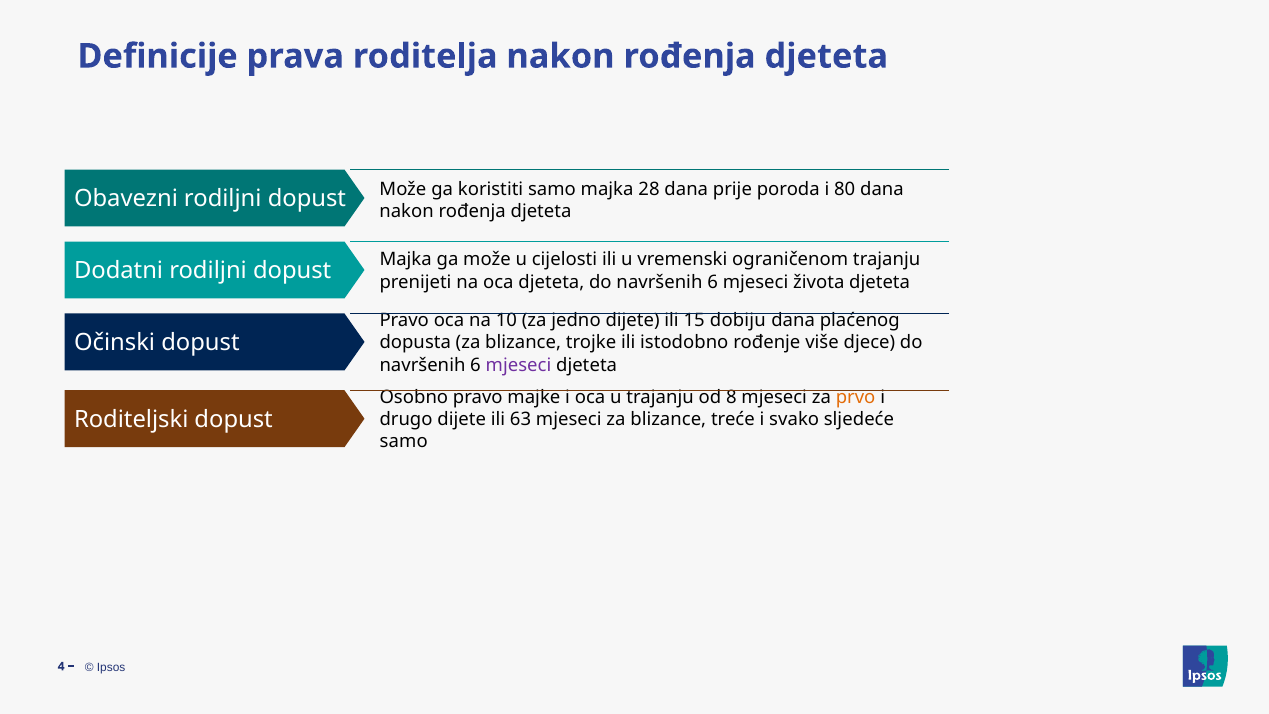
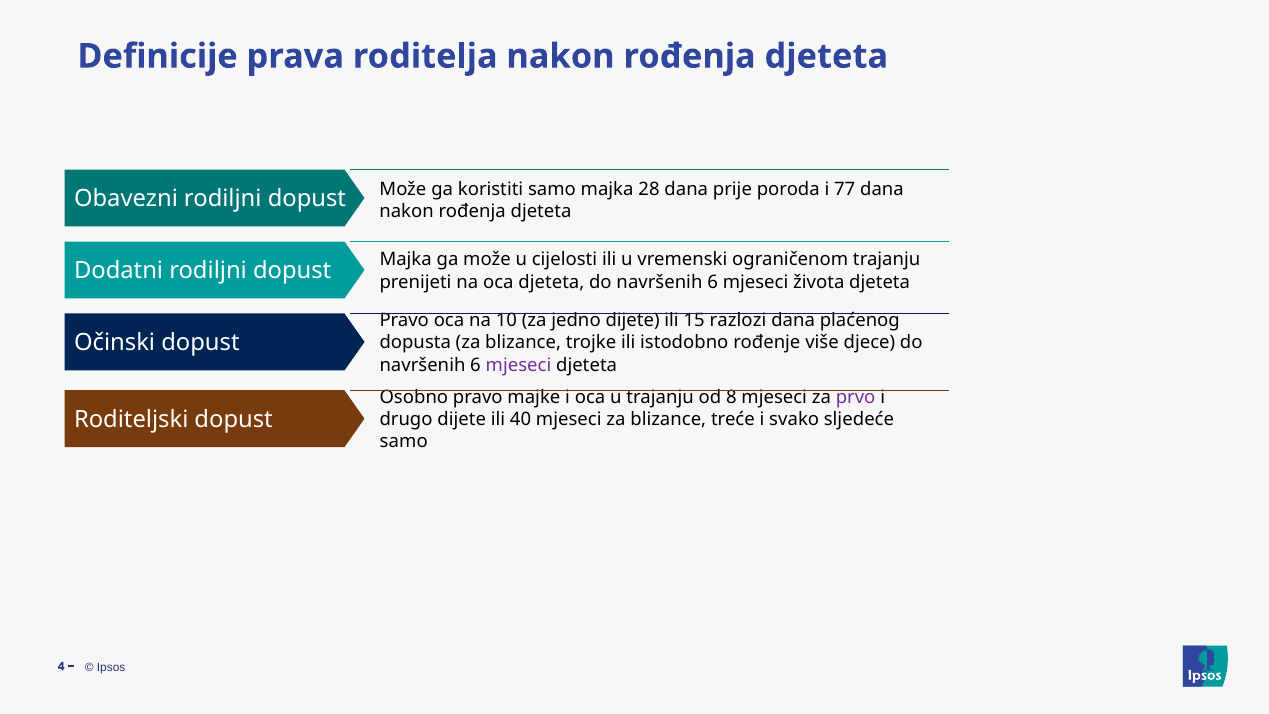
80: 80 -> 77
dobiju: dobiju -> razlozi
prvo colour: orange -> purple
63: 63 -> 40
